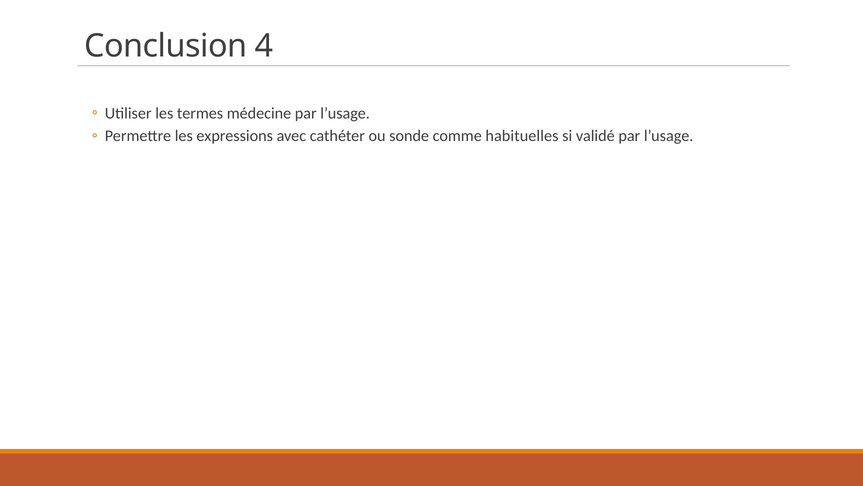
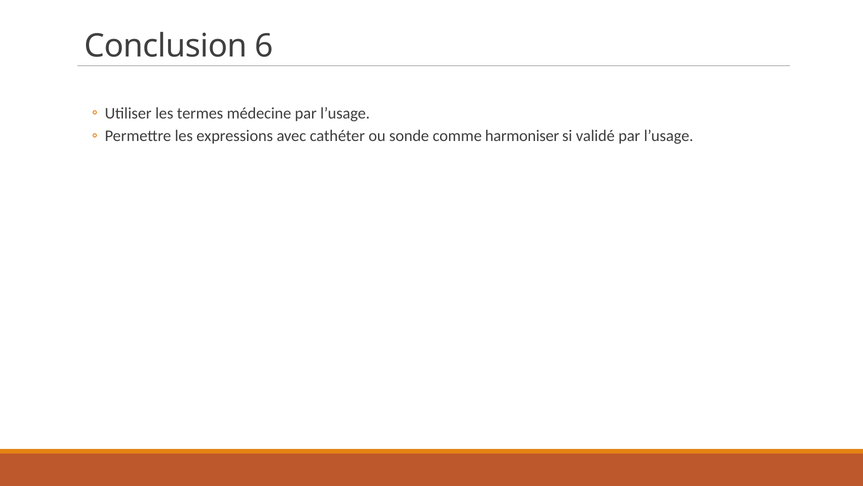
4: 4 -> 6
habituelles: habituelles -> harmoniser
